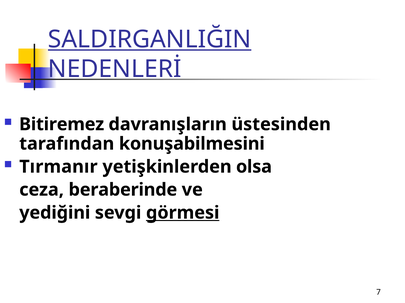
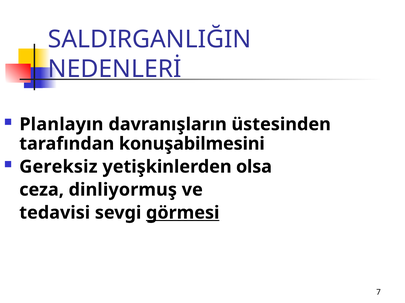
SALDIRGANLIĞIN underline: present -> none
Bitiremez: Bitiremez -> Planlayın
Tırmanır: Tırmanır -> Gereksiz
beraberinde: beraberinde -> dinliyormuş
yediğini: yediğini -> tedavisi
